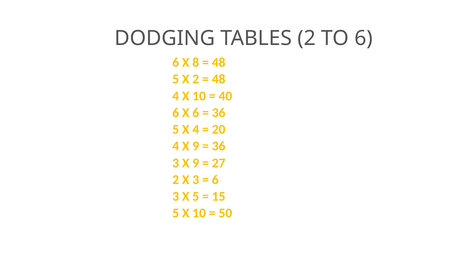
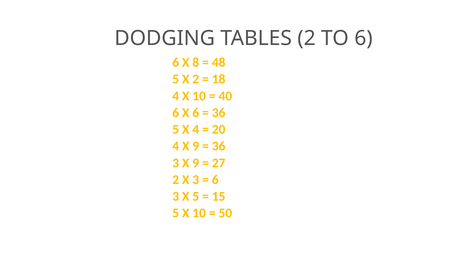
48 at (219, 79): 48 -> 18
